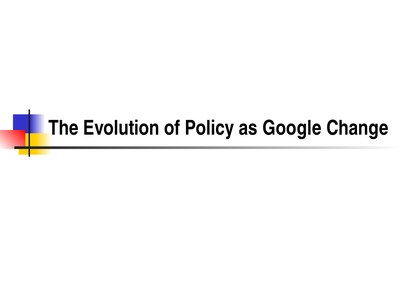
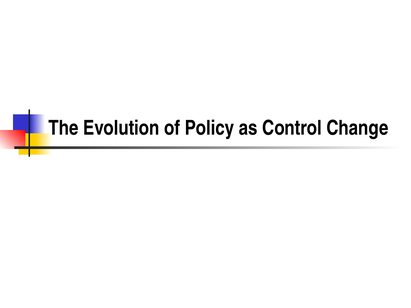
Google: Google -> Control
